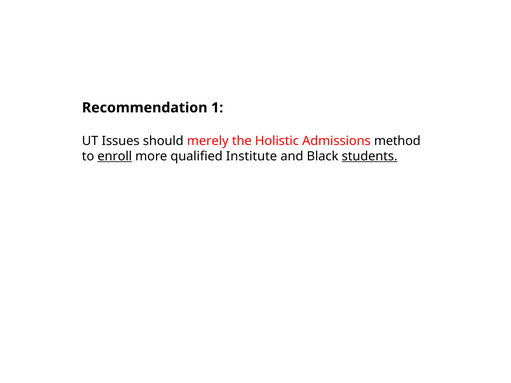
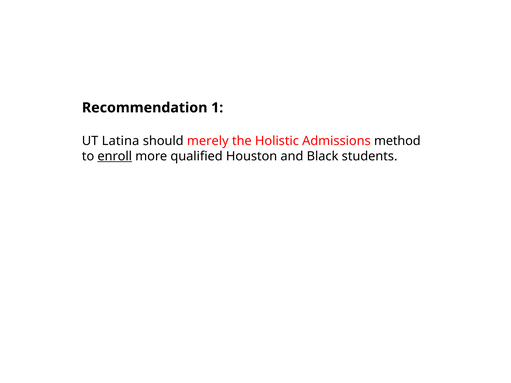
Issues: Issues -> Latina
Institute: Institute -> Houston
students underline: present -> none
